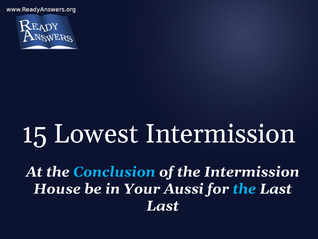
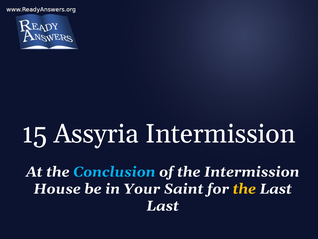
Lowest: Lowest -> Assyria
Aussi: Aussi -> Saint
the at (244, 189) colour: light blue -> yellow
